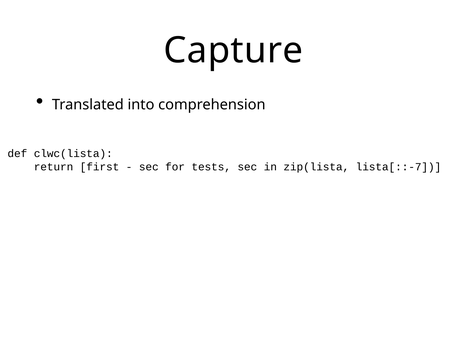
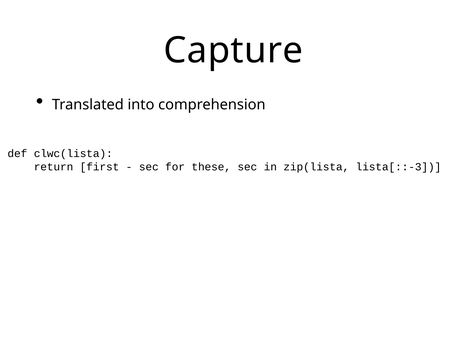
tests: tests -> these
lista[::-7: lista[::-7 -> lista[::-3
